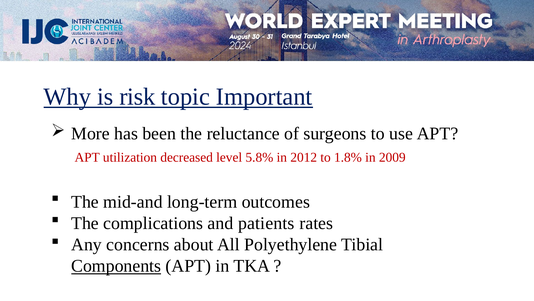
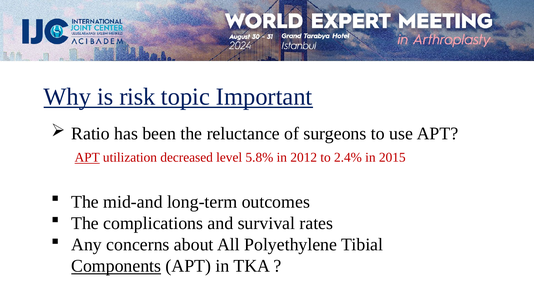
More: More -> Ratio
APT at (87, 157) underline: none -> present
1.8%: 1.8% -> 2.4%
2009: 2009 -> 2015
patients: patients -> survival
